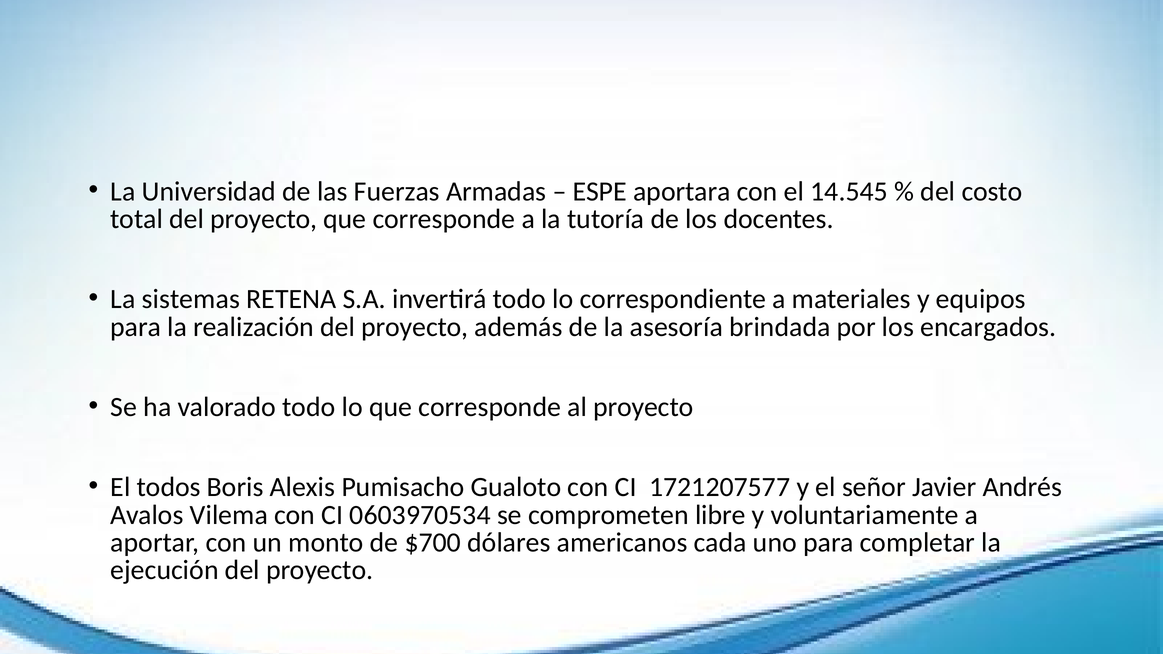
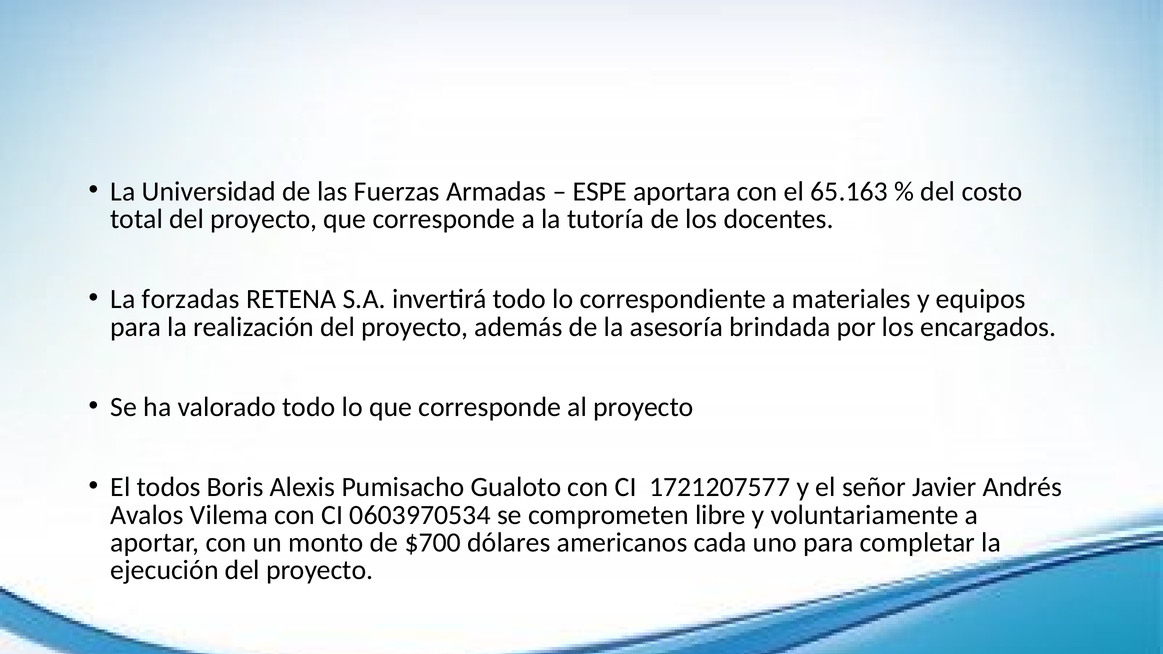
14.545: 14.545 -> 65.163
sistemas: sistemas -> forzadas
